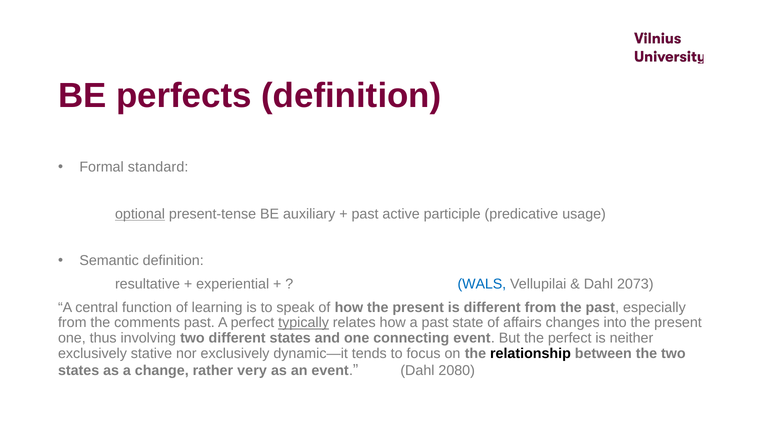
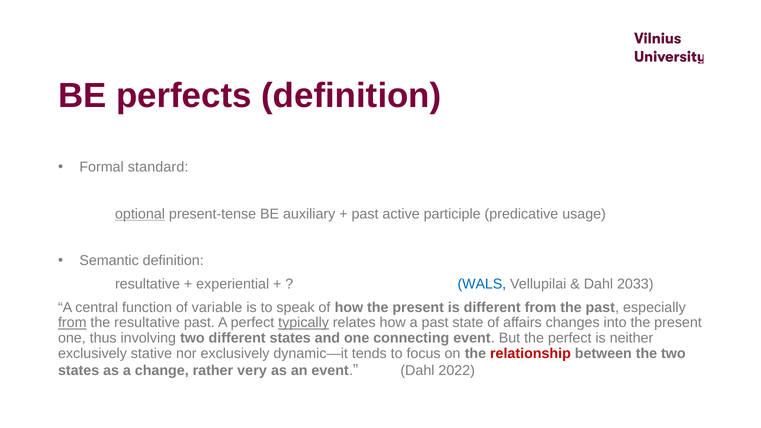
2073: 2073 -> 2033
learning: learning -> variable
from at (72, 323) underline: none -> present
the comments: comments -> resultative
relationship colour: black -> red
2080: 2080 -> 2022
